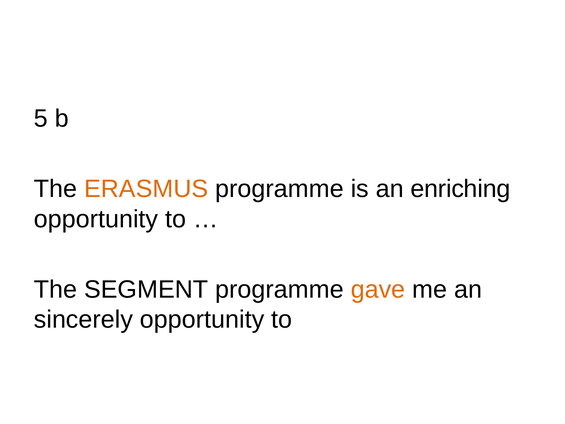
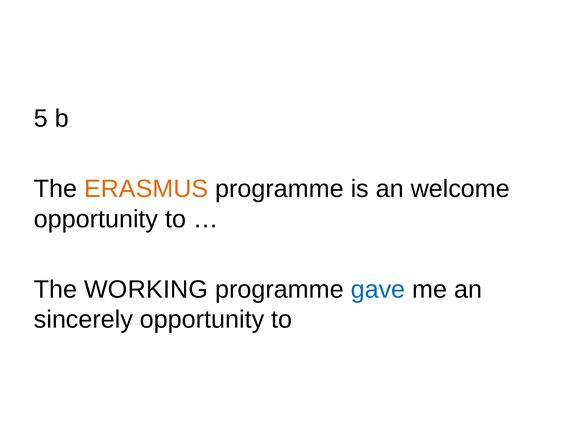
enriching: enriching -> welcome
SEGMENT: SEGMENT -> WORKING
gave colour: orange -> blue
